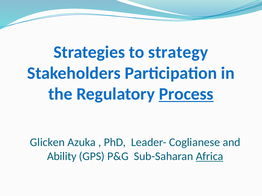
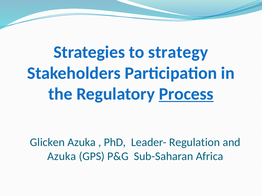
Coglianese: Coglianese -> Regulation
Ability at (62, 157): Ability -> Azuka
Africa underline: present -> none
